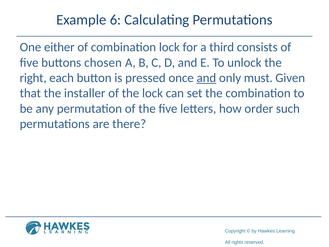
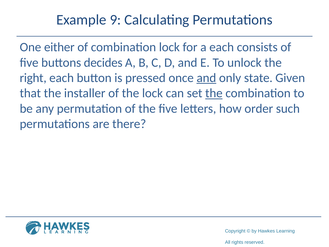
6: 6 -> 9
a third: third -> each
chosen: chosen -> decides
must: must -> state
the at (214, 93) underline: none -> present
